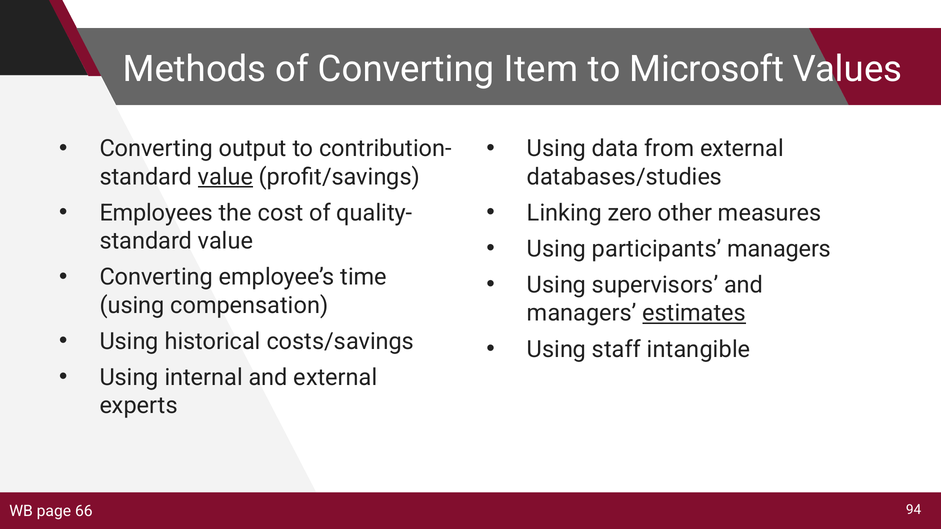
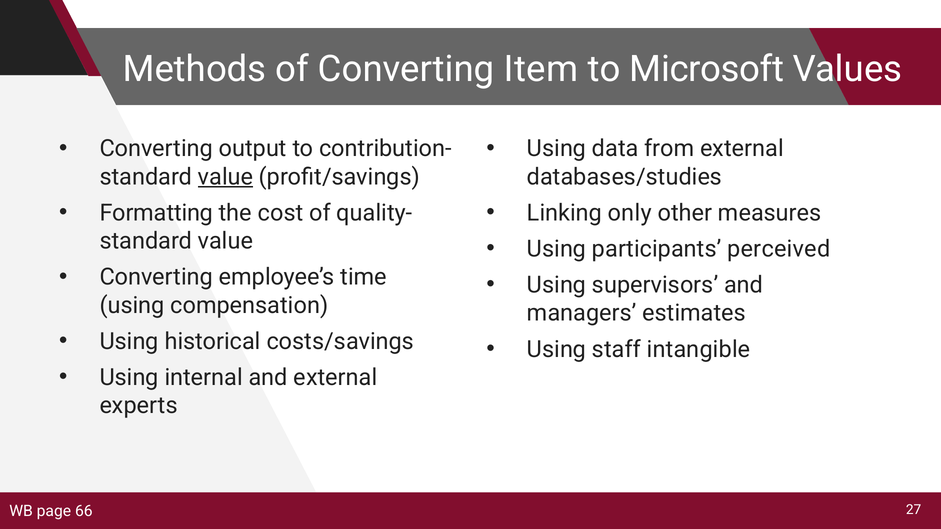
Employees: Employees -> Formatting
zero: zero -> only
participants managers: managers -> perceived
estimates underline: present -> none
94: 94 -> 27
